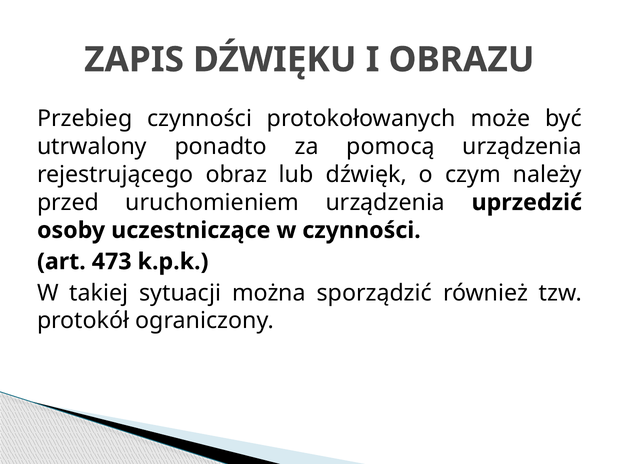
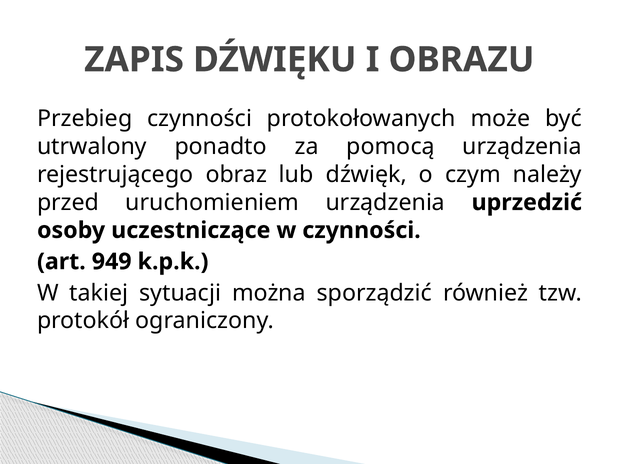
473: 473 -> 949
